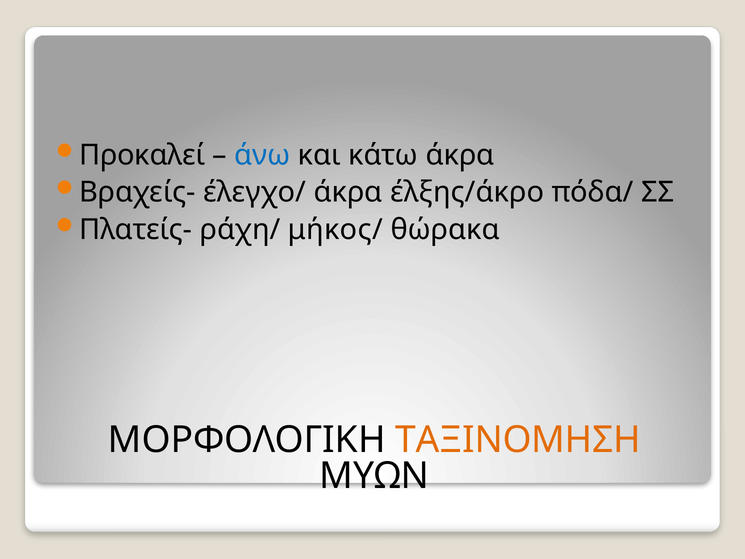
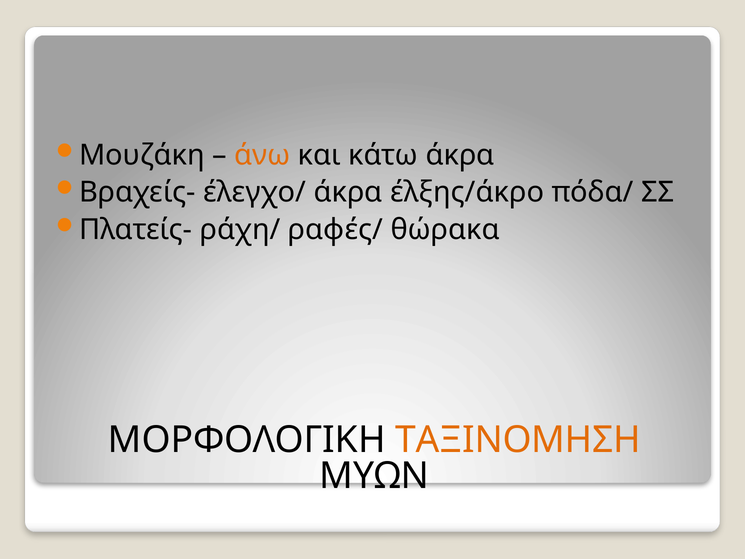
Προκαλεί: Προκαλεί -> Μουζάκη
άνω colour: blue -> orange
μήκος/: μήκος/ -> ραφές/
